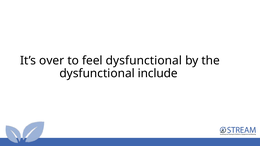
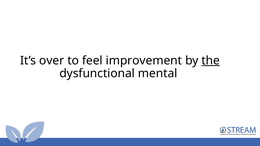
feel dysfunctional: dysfunctional -> improvement
the underline: none -> present
include: include -> mental
